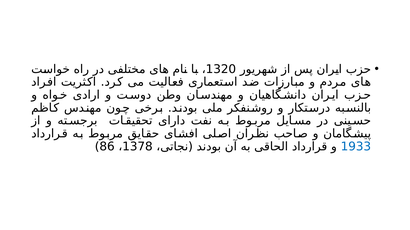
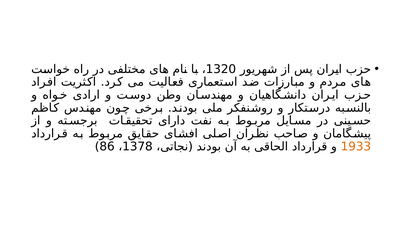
1933 colour: blue -> orange
